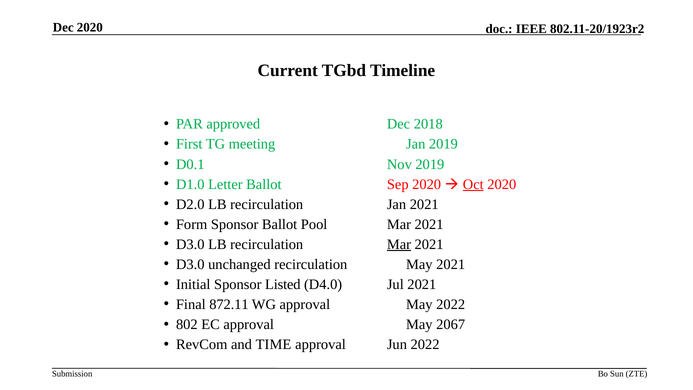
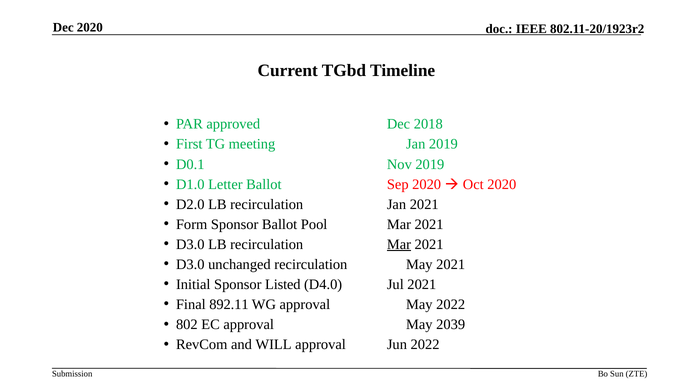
Oct underline: present -> none
872.11: 872.11 -> 892.11
2067: 2067 -> 2039
TIME: TIME -> WILL
